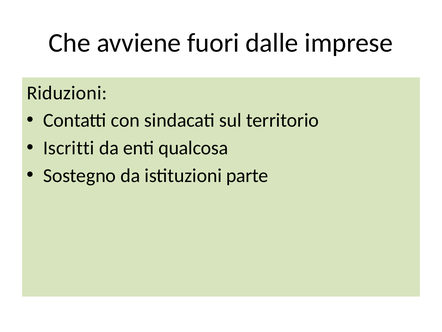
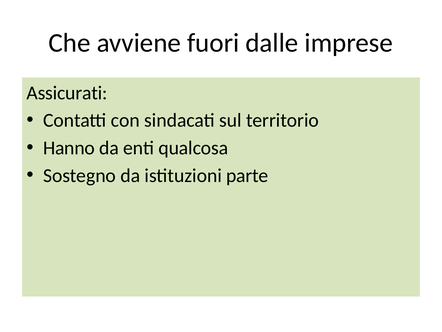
Riduzioni: Riduzioni -> Assicurati
Iscritti: Iscritti -> Hanno
